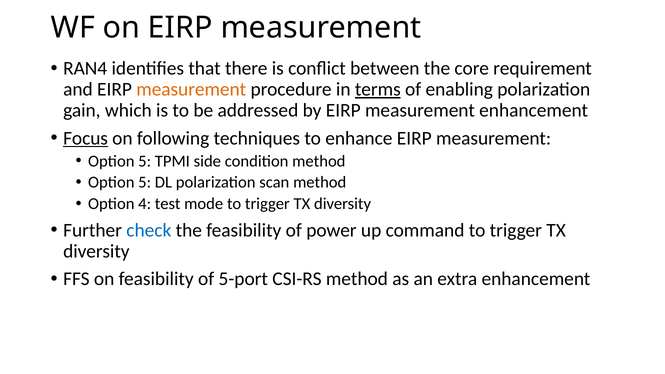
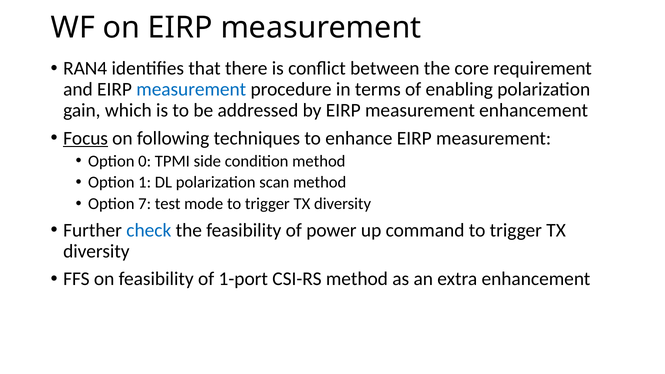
measurement at (191, 89) colour: orange -> blue
terms underline: present -> none
5 at (145, 161): 5 -> 0
5 at (145, 183): 5 -> 1
4: 4 -> 7
5-port: 5-port -> 1-port
